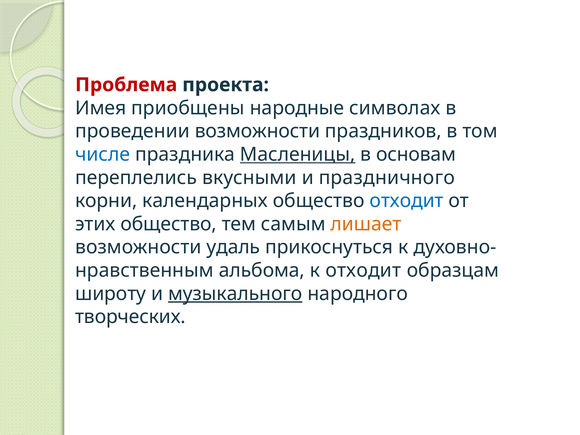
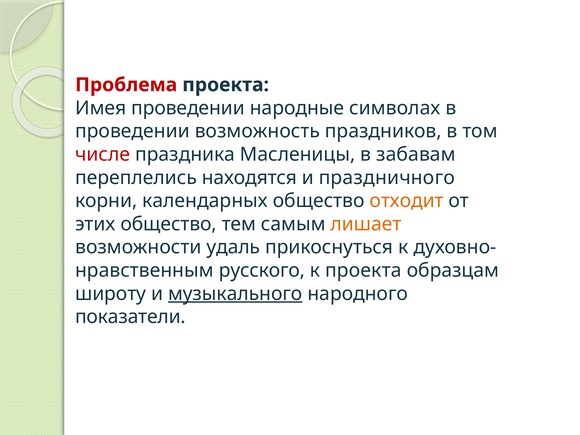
Имея приобщены: приобщены -> проведении
проведении возможности: возможности -> возможность
числе colour: blue -> red
Масленицы underline: present -> none
основам: основам -> забавам
вкусными: вкусными -> находятся
отходит at (407, 201) colour: blue -> orange
альбома: альбома -> русского
к отходит: отходит -> проекта
творческих: творческих -> показатели
